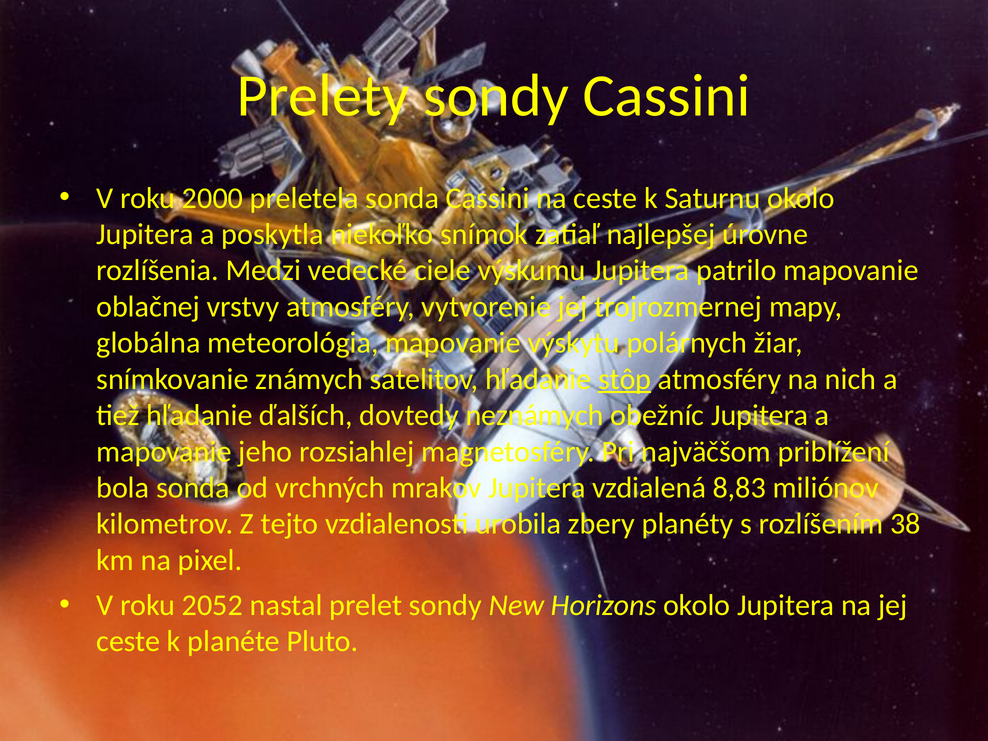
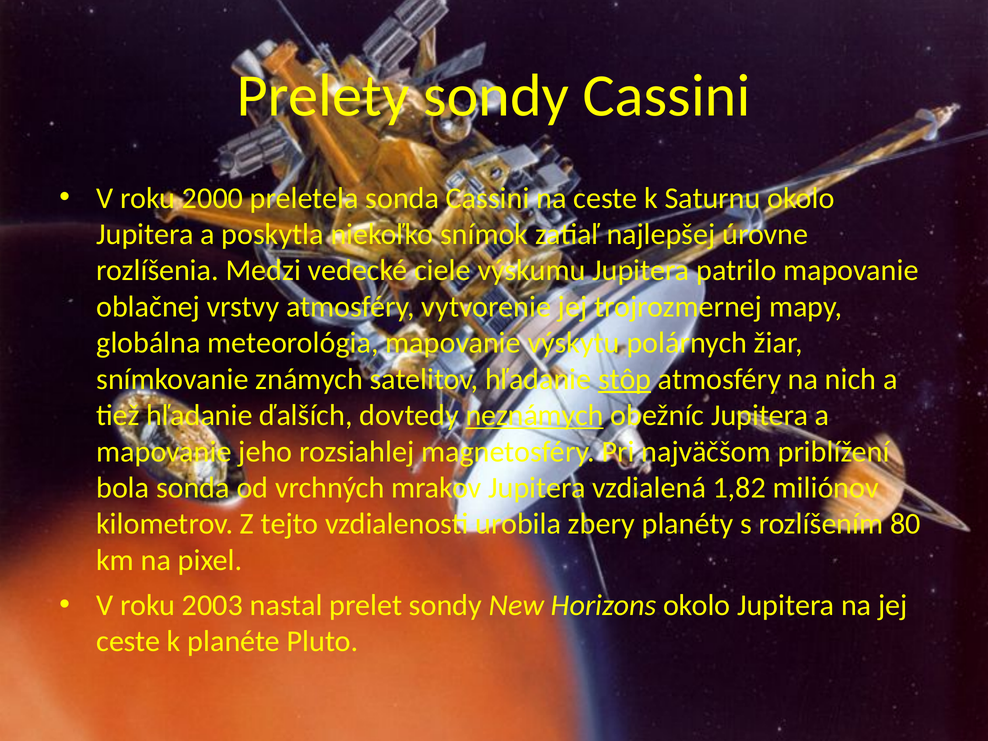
neznámych underline: none -> present
8,83: 8,83 -> 1,82
38: 38 -> 80
2052: 2052 -> 2003
